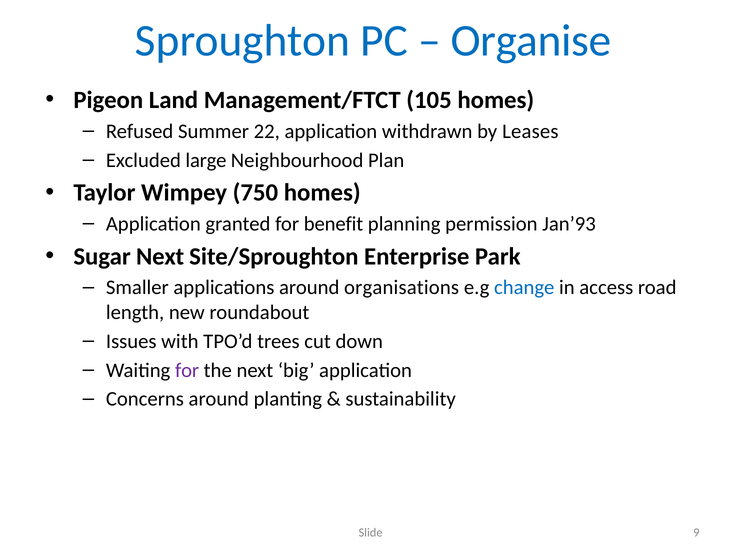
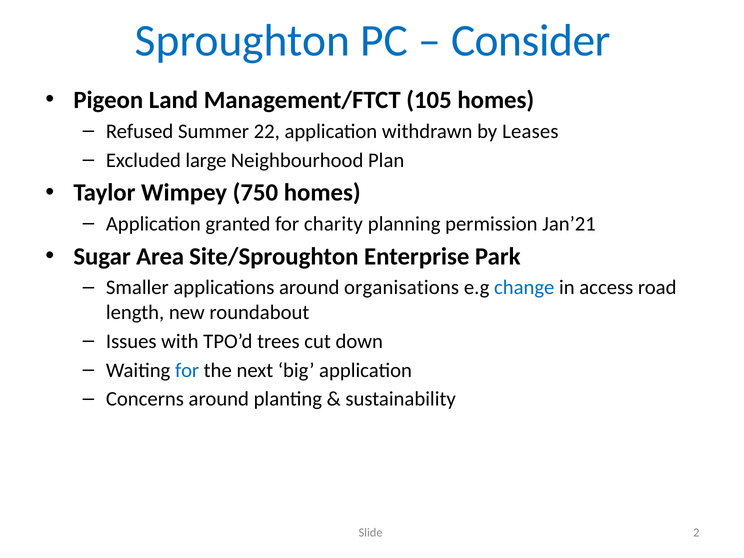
Organise: Organise -> Consider
benefit: benefit -> charity
Jan’93: Jan’93 -> Jan’21
Sugar Next: Next -> Area
for at (187, 370) colour: purple -> blue
9: 9 -> 2
